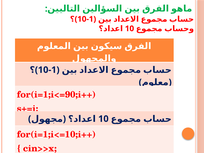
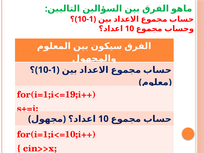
for(i=1;i<=90;i++: for(i=1;i<=90;i++ -> for(i=1;i<=19;i++
